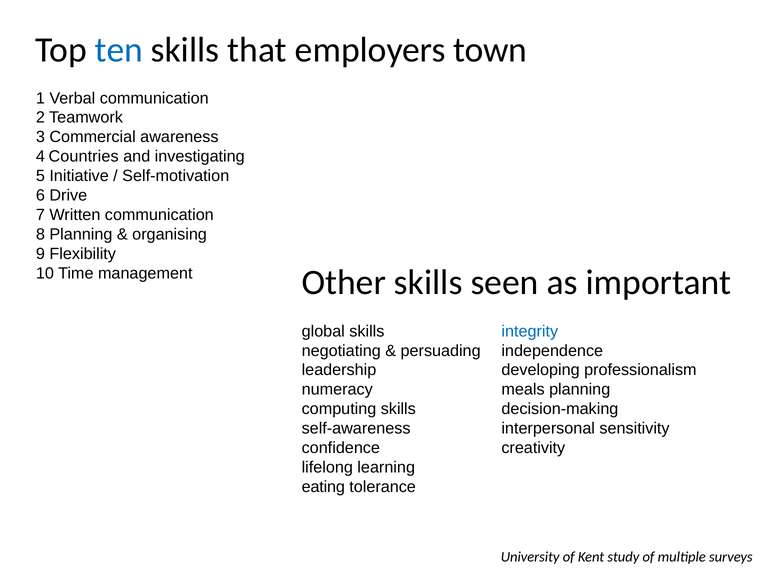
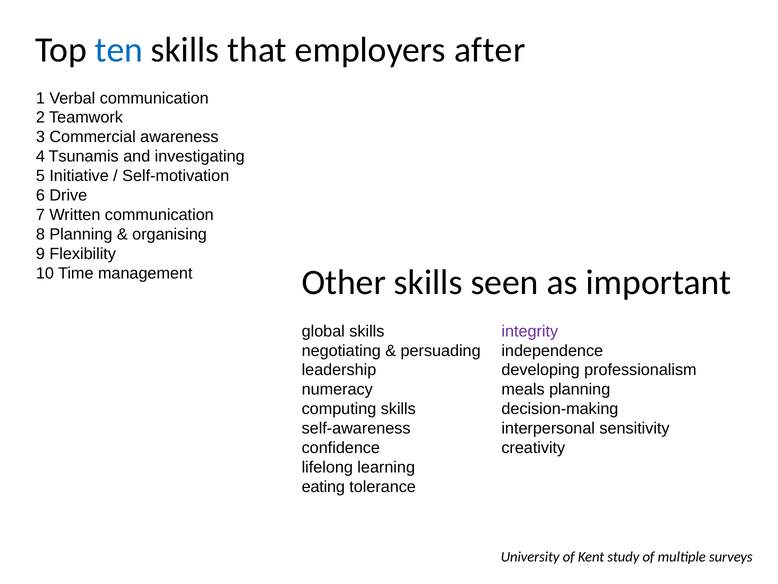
town: town -> after
Countries: Countries -> Tsunamis
integrity colour: blue -> purple
